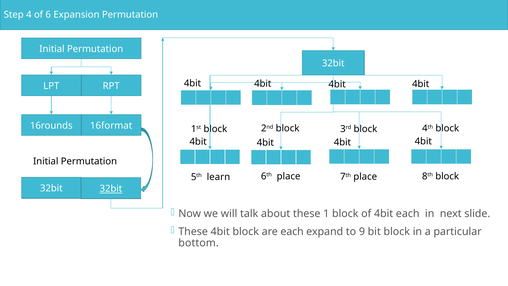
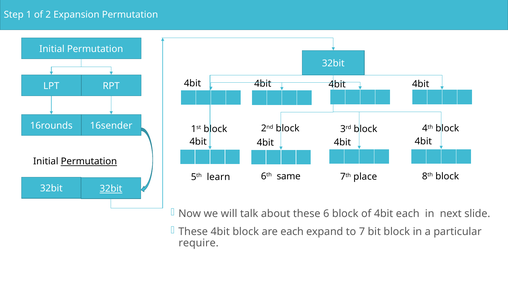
4: 4 -> 1
6: 6 -> 2
16format: 16format -> 16sender
Permutation at (89, 161) underline: none -> present
6th place: place -> same
1: 1 -> 6
9: 9 -> 7
bottom: bottom -> require
